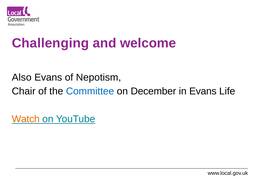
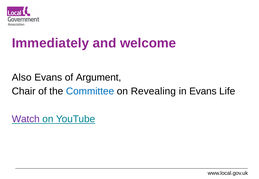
Challenging: Challenging -> Immediately
Nepotism: Nepotism -> Argument
December: December -> Revealing
Watch colour: orange -> purple
